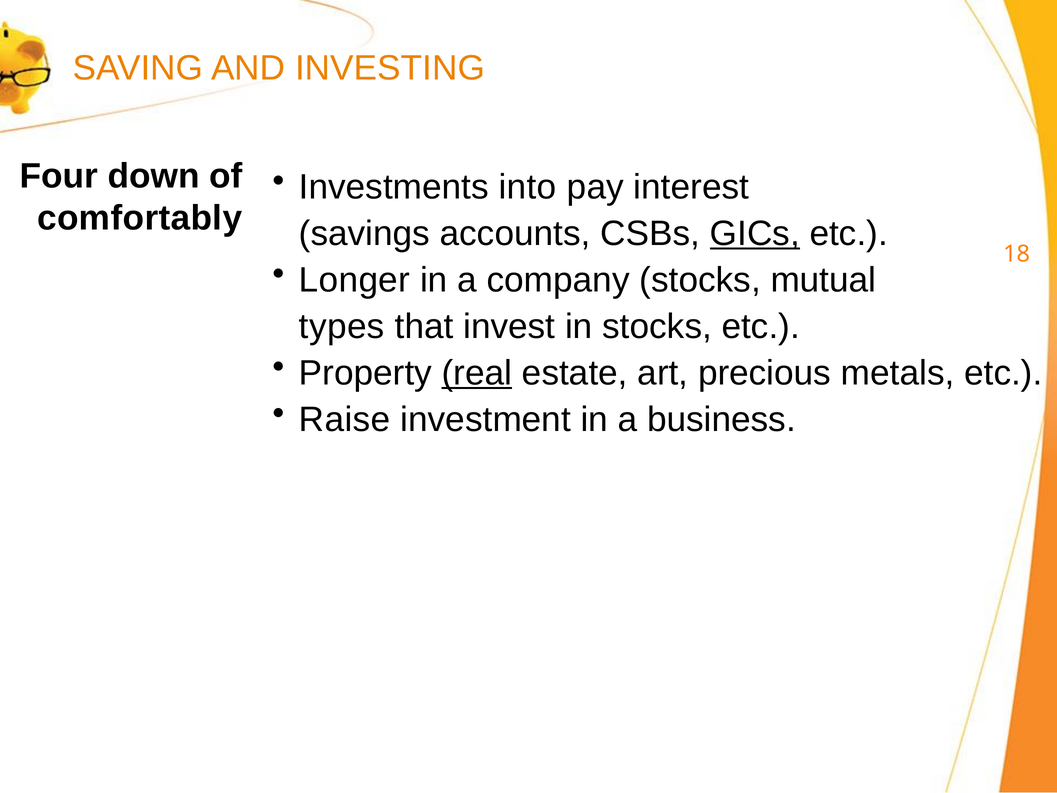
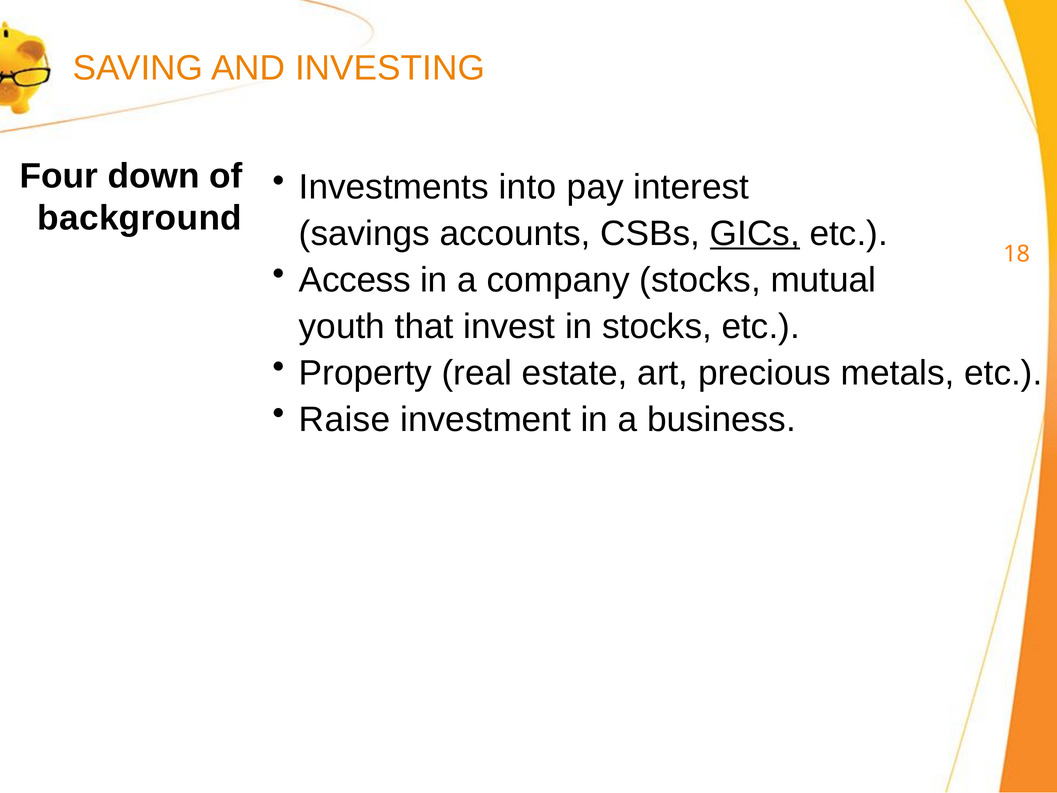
comfortably: comfortably -> background
Longer: Longer -> Access
types: types -> youth
real underline: present -> none
